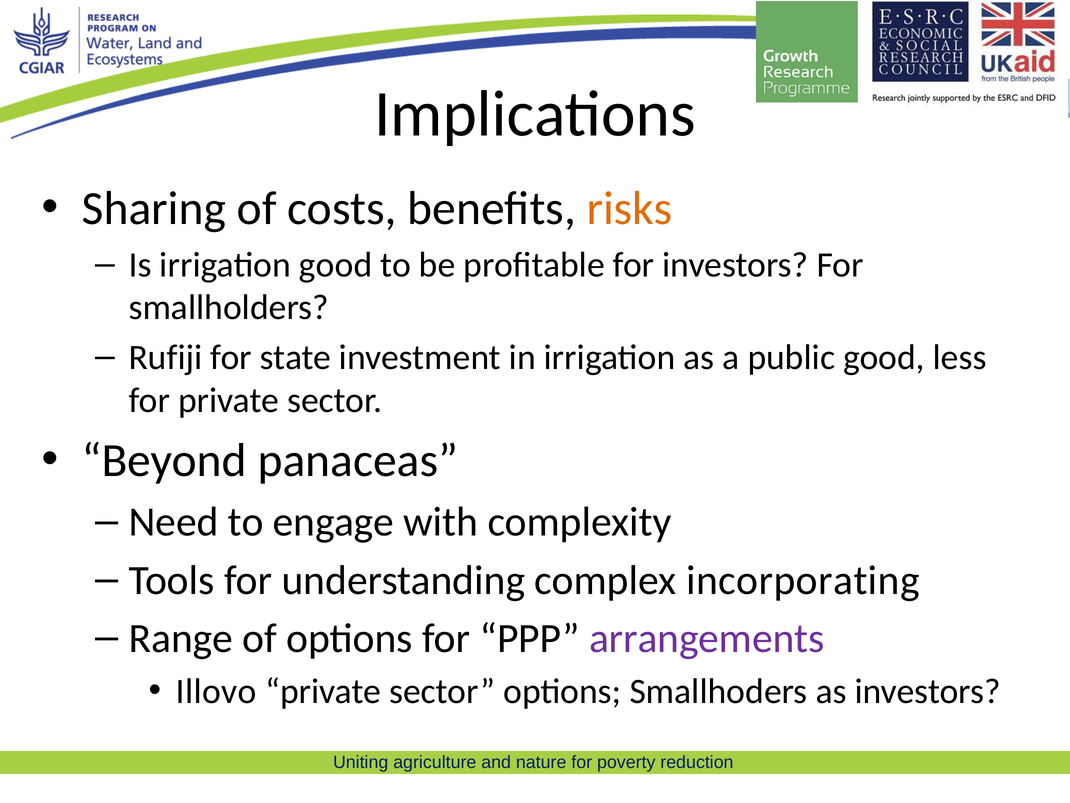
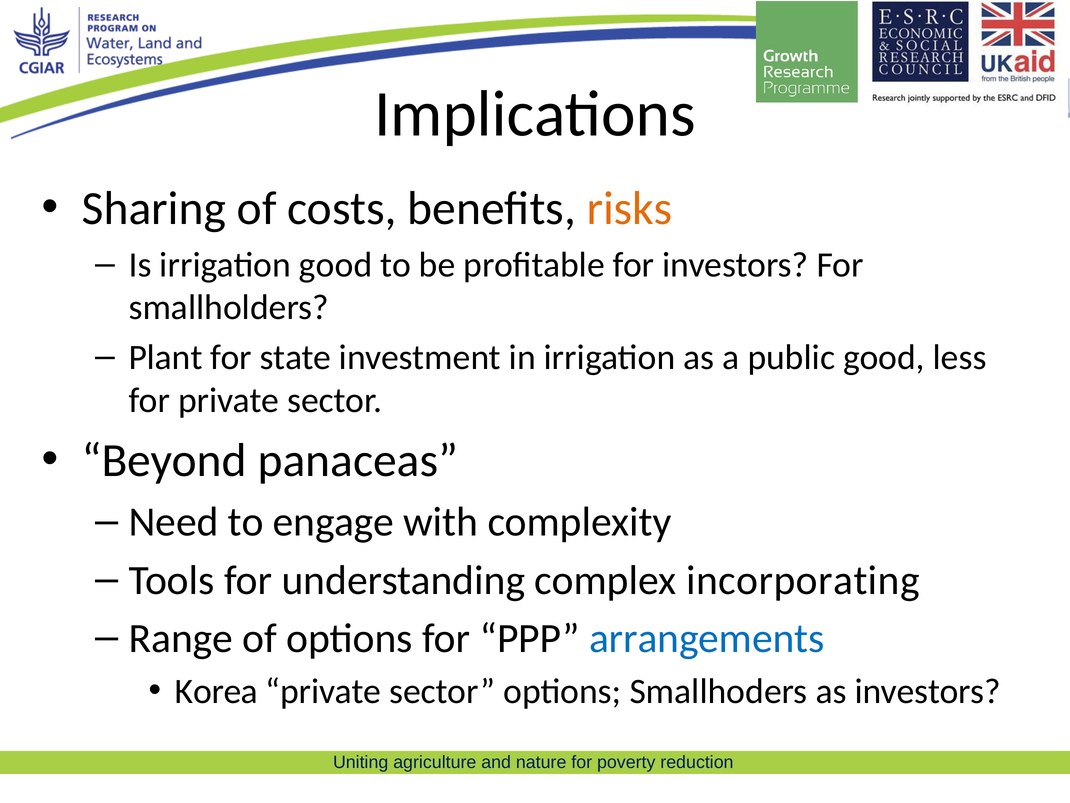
Rufiji: Rufiji -> Plant
arrangements colour: purple -> blue
Illovo: Illovo -> Korea
